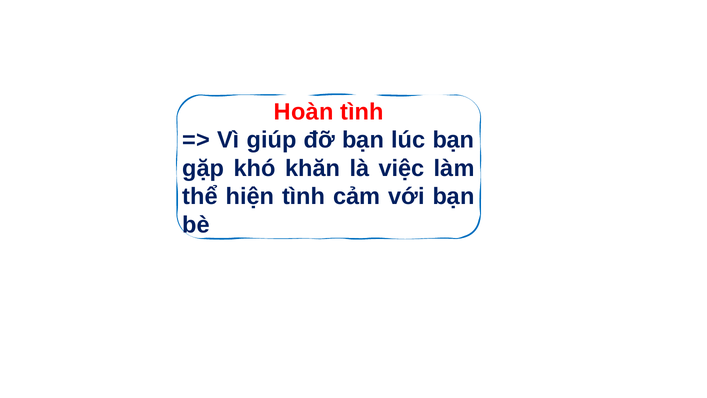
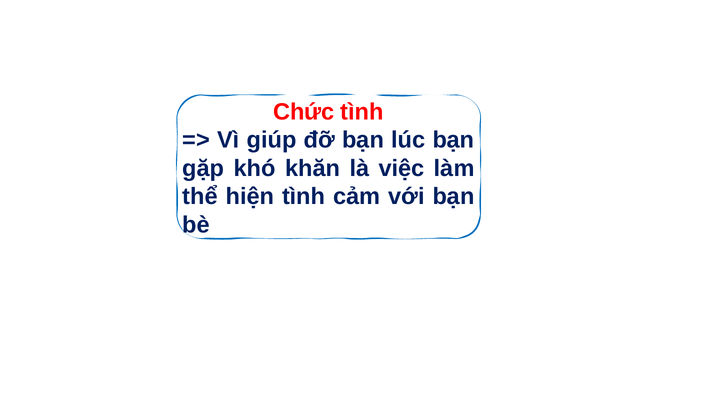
Hoàn: Hoàn -> Chức
